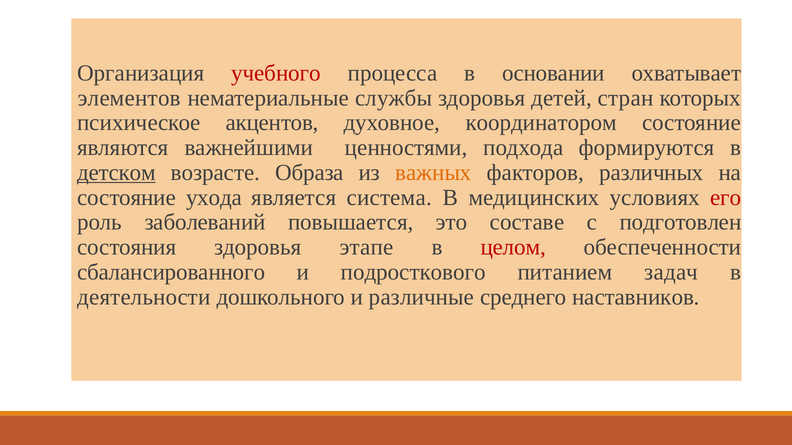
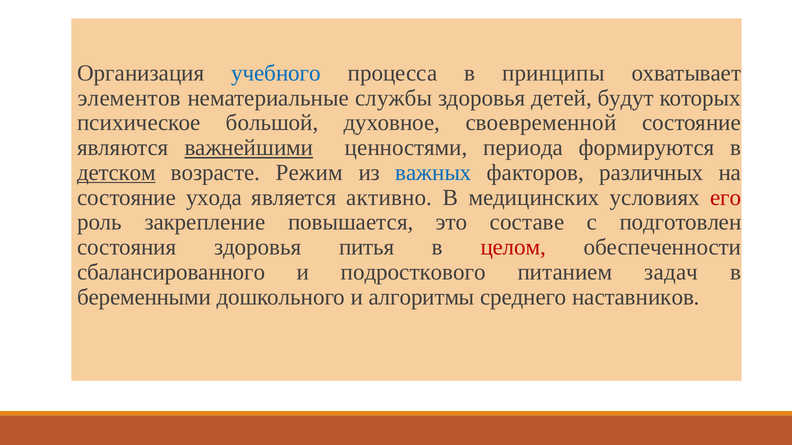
учебного colour: red -> blue
основании: основании -> принципы
стран: стран -> будут
акцентов: акцентов -> большой
координатором: координатором -> своевременной
важнейшими underline: none -> present
подхода: подхода -> периода
Образа: Образа -> Режим
важных colour: orange -> blue
система: система -> активно
заболеваний: заболеваний -> закрепление
этапе: этапе -> питья
деятельности: деятельности -> беременными
различные: различные -> алгоритмы
